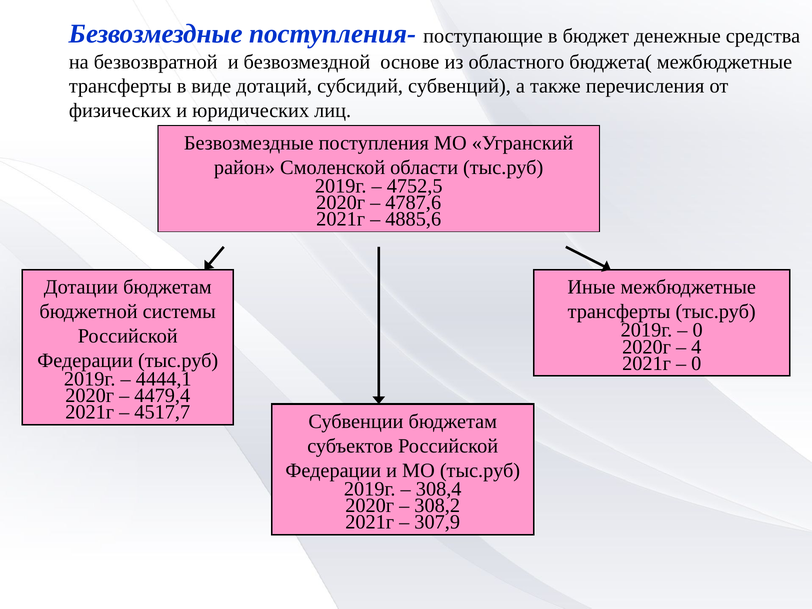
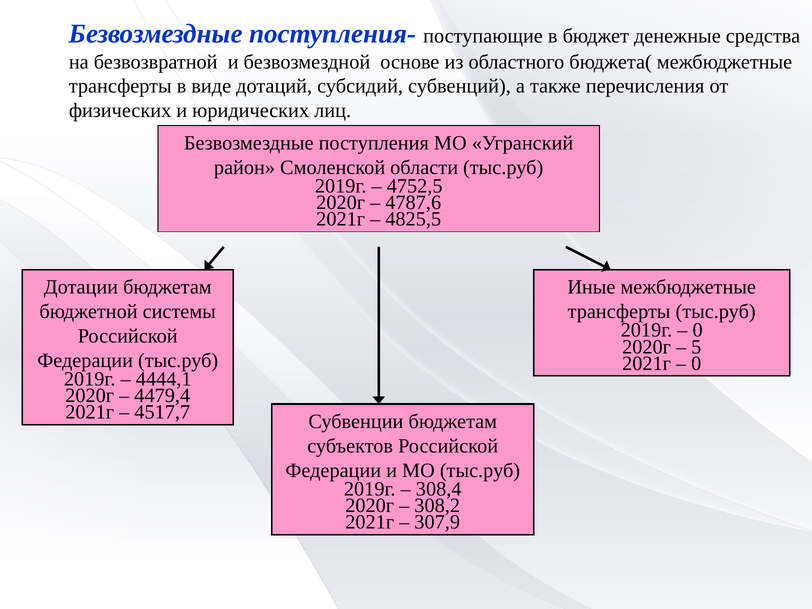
4885,6: 4885,6 -> 4825,5
4: 4 -> 5
